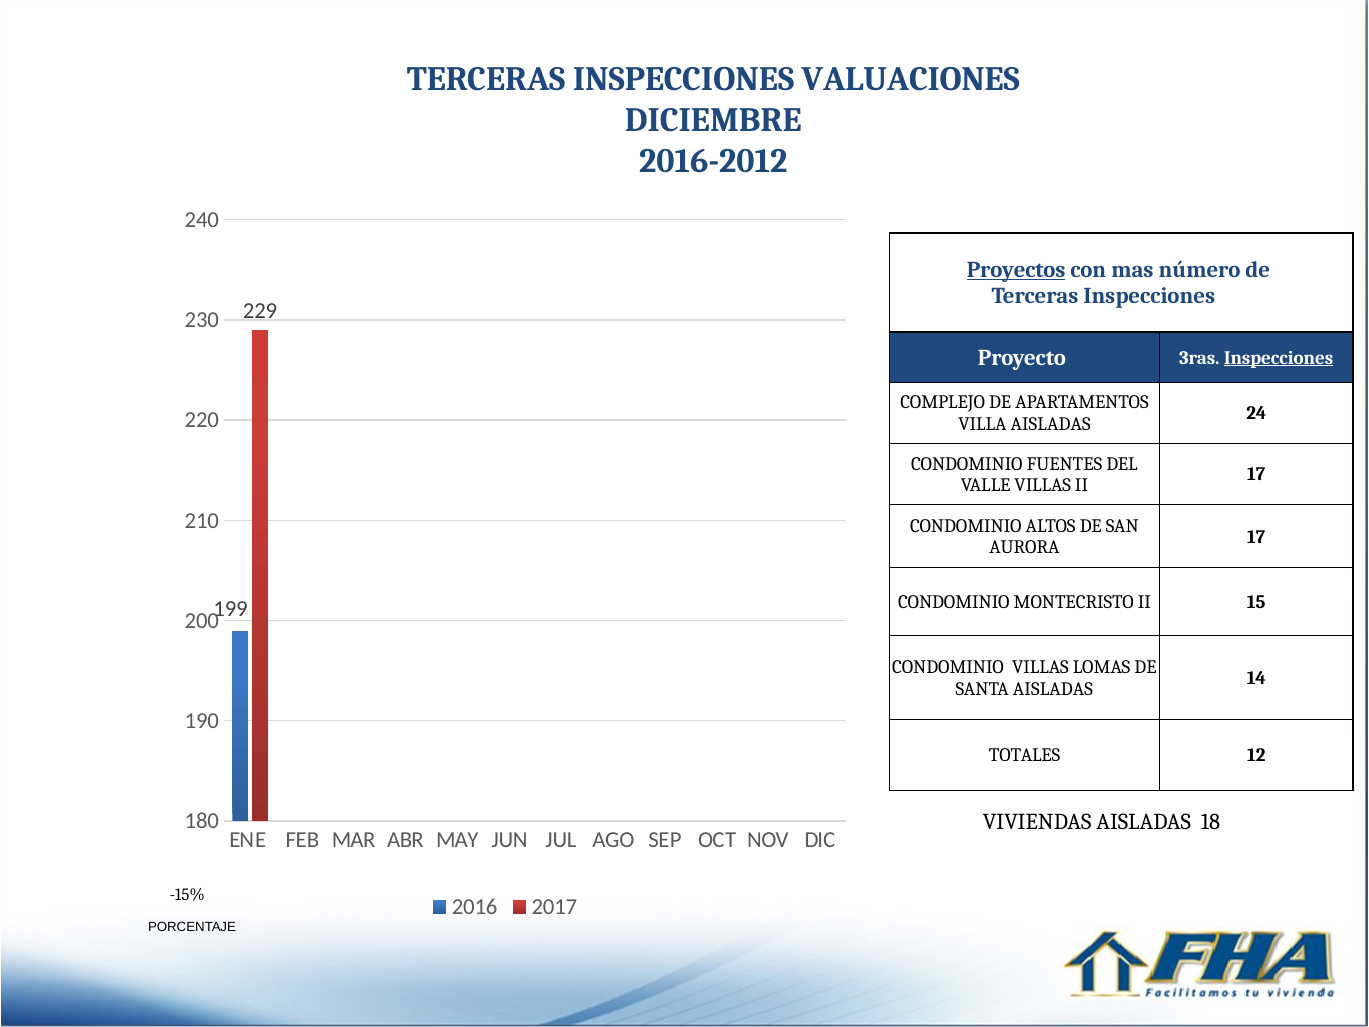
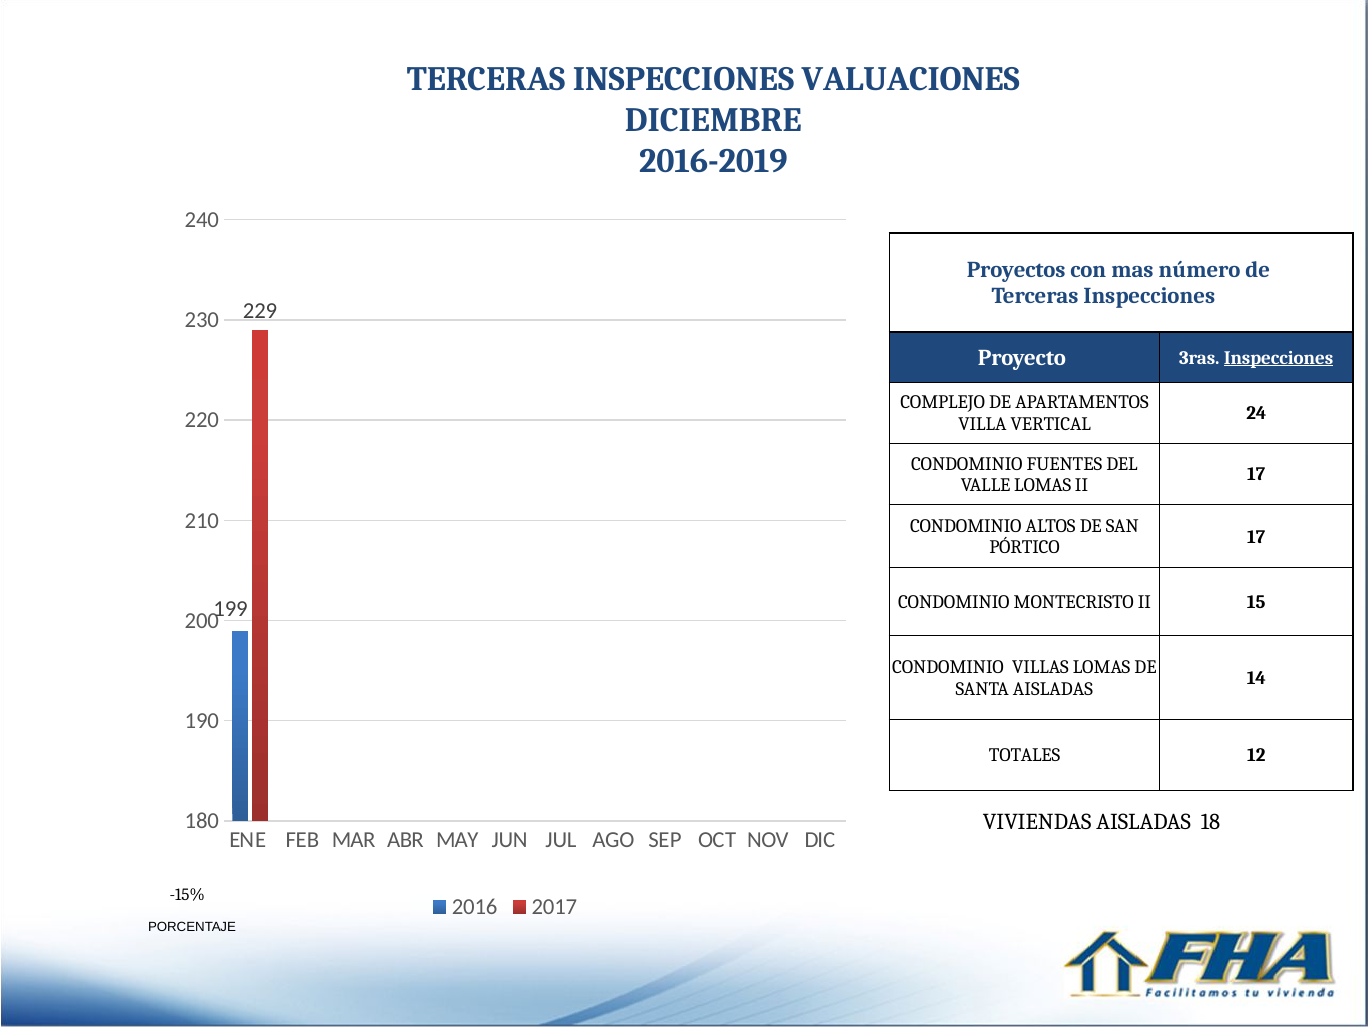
2016-2012: 2016-2012 -> 2016-2019
Proyectos underline: present -> none
VILLA AISLADAS: AISLADAS -> VERTICAL
VALLE VILLAS: VILLAS -> LOMAS
AURORA: AURORA -> PÓRTICO
